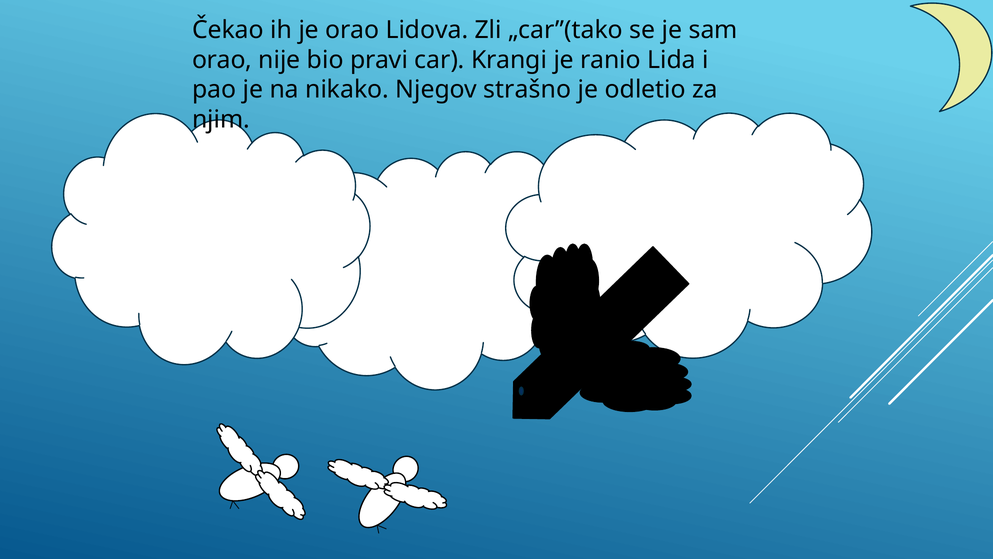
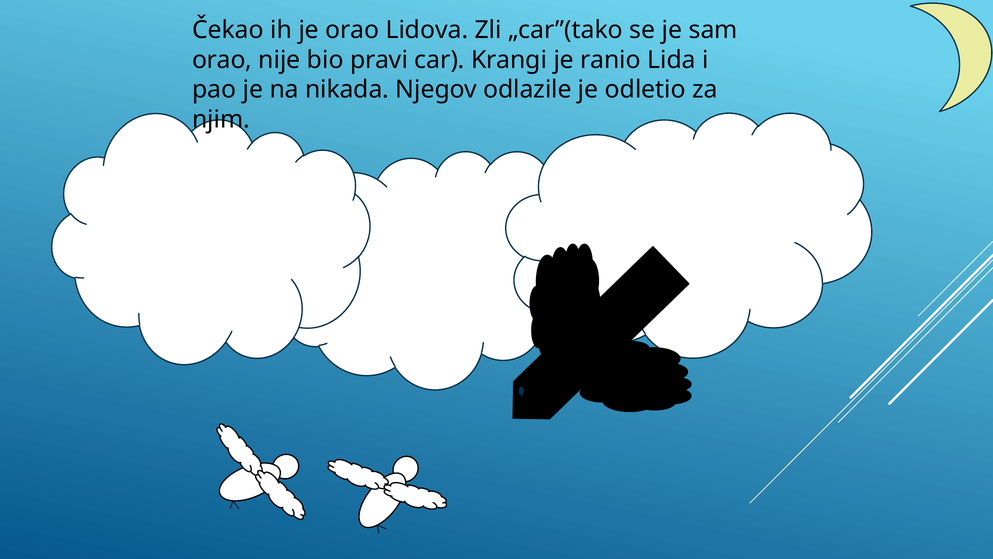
nikako: nikako -> nikada
strašno: strašno -> odlazile
